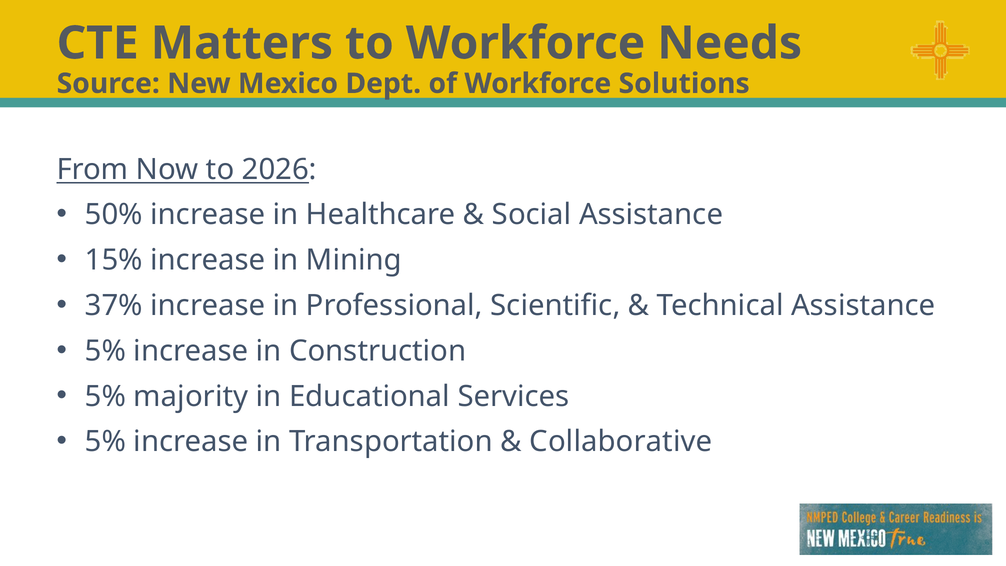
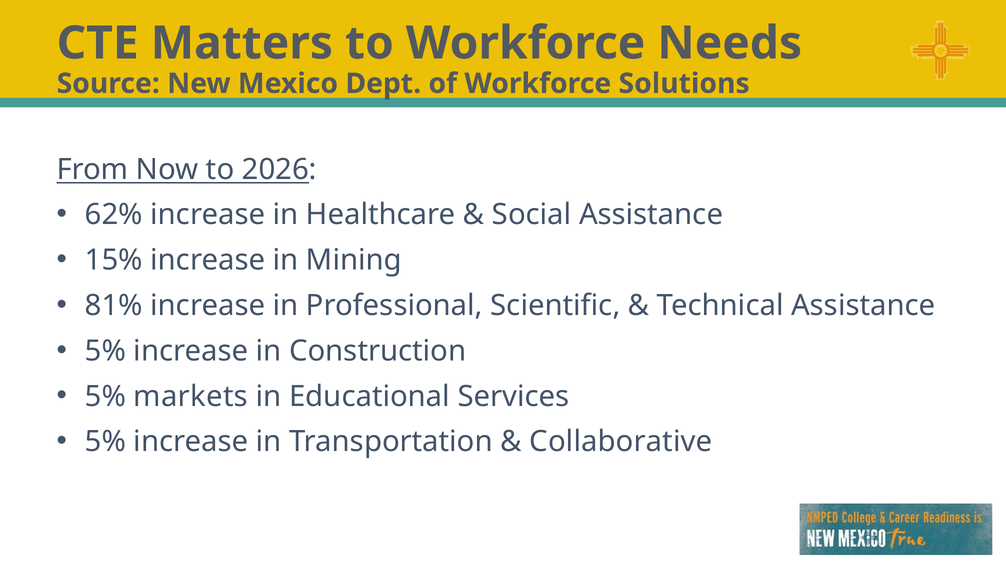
50%: 50% -> 62%
37%: 37% -> 81%
majority: majority -> markets
